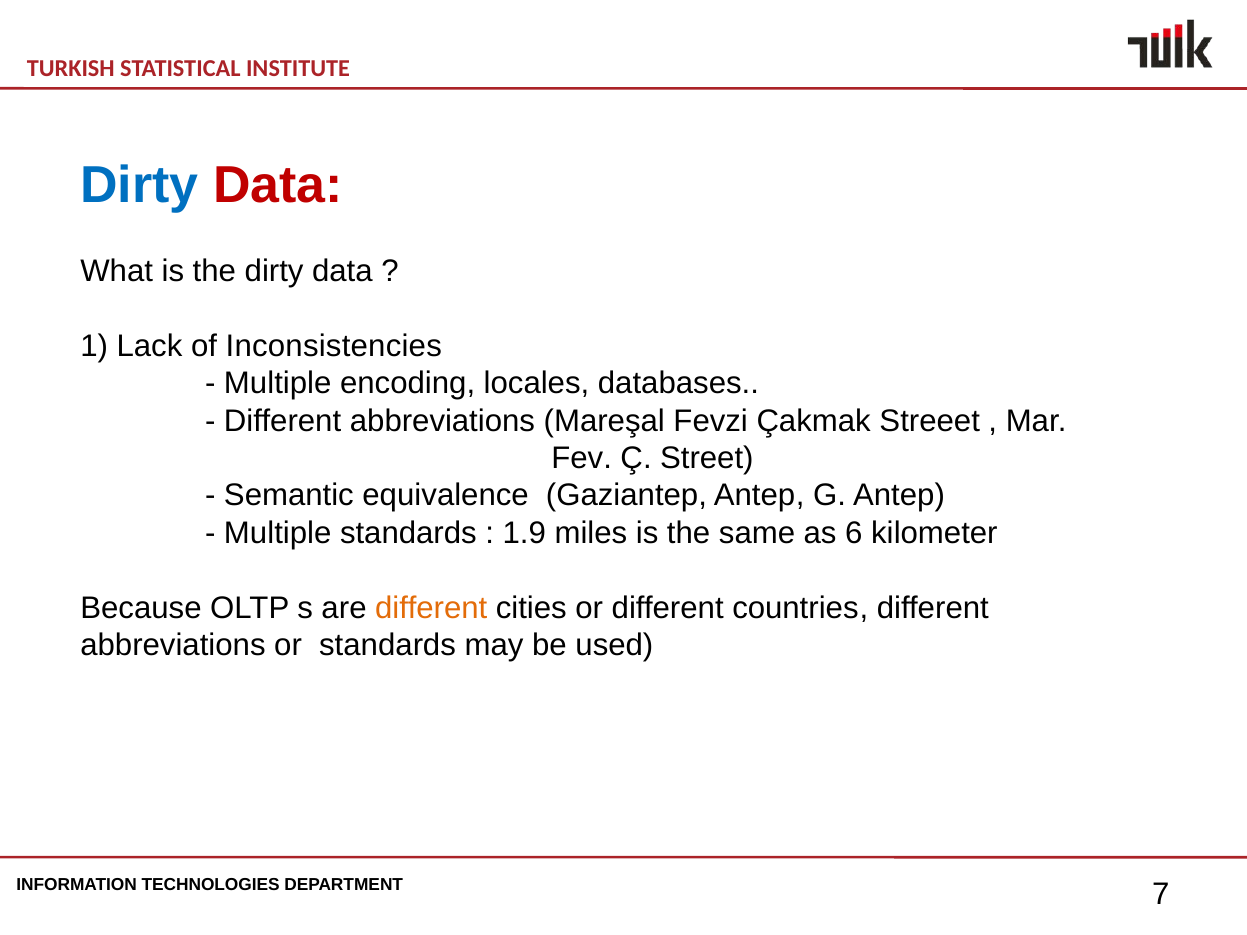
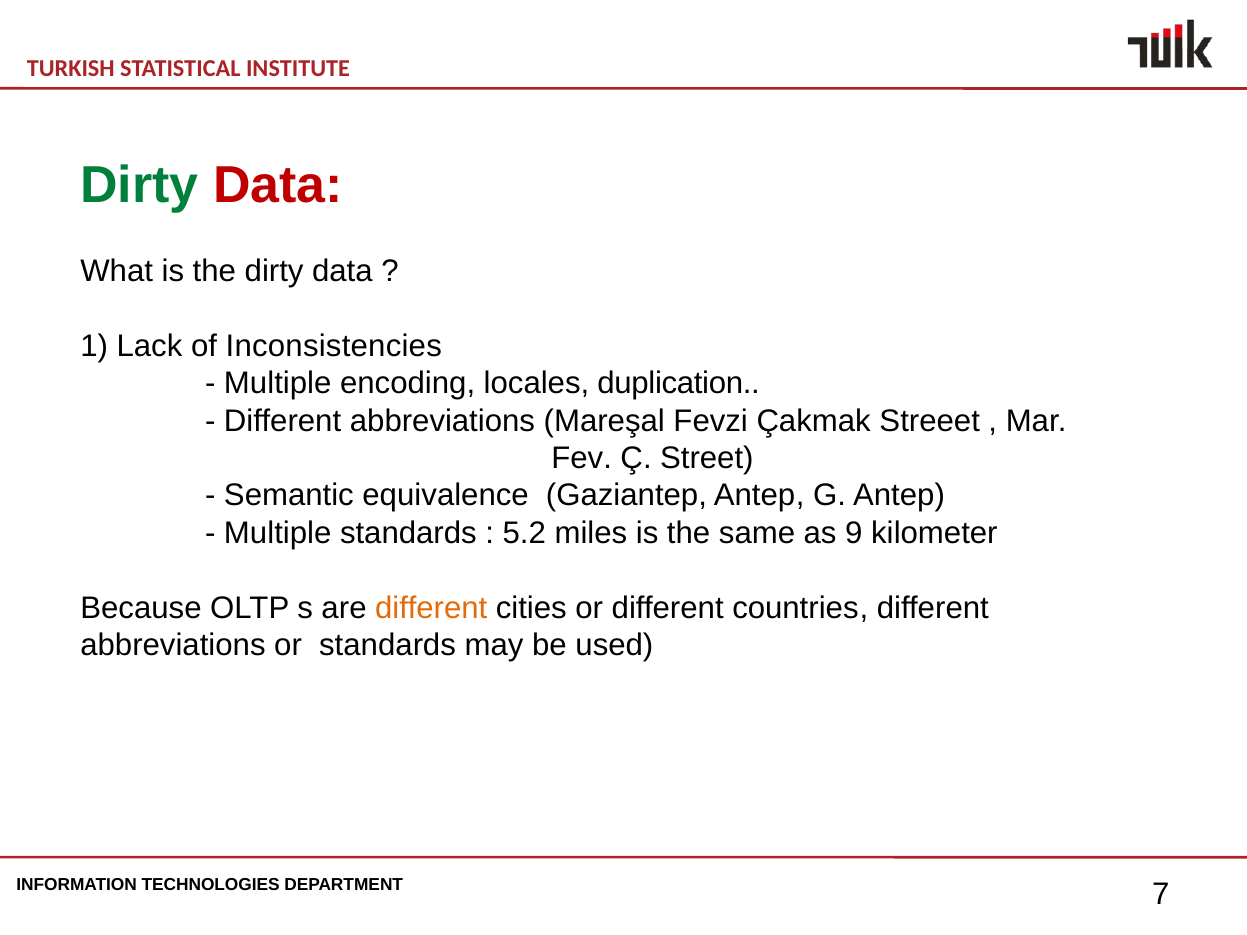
Dirty at (140, 185) colour: blue -> green
databases: databases -> duplication
1.9: 1.9 -> 5.2
6: 6 -> 9
